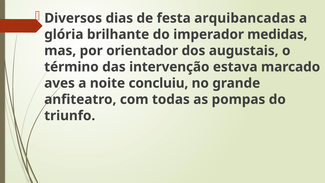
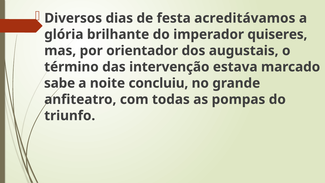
arquibancadas: arquibancadas -> acreditávamos
medidas: medidas -> quiseres
aves: aves -> sabe
